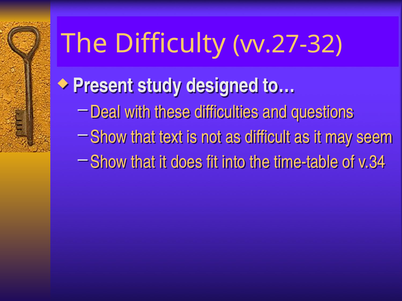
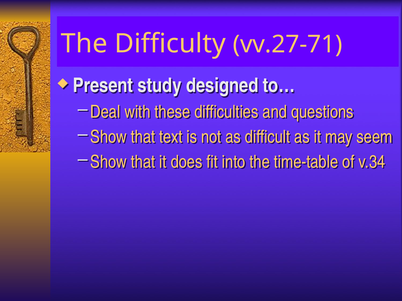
vv.27-32: vv.27-32 -> vv.27-71
